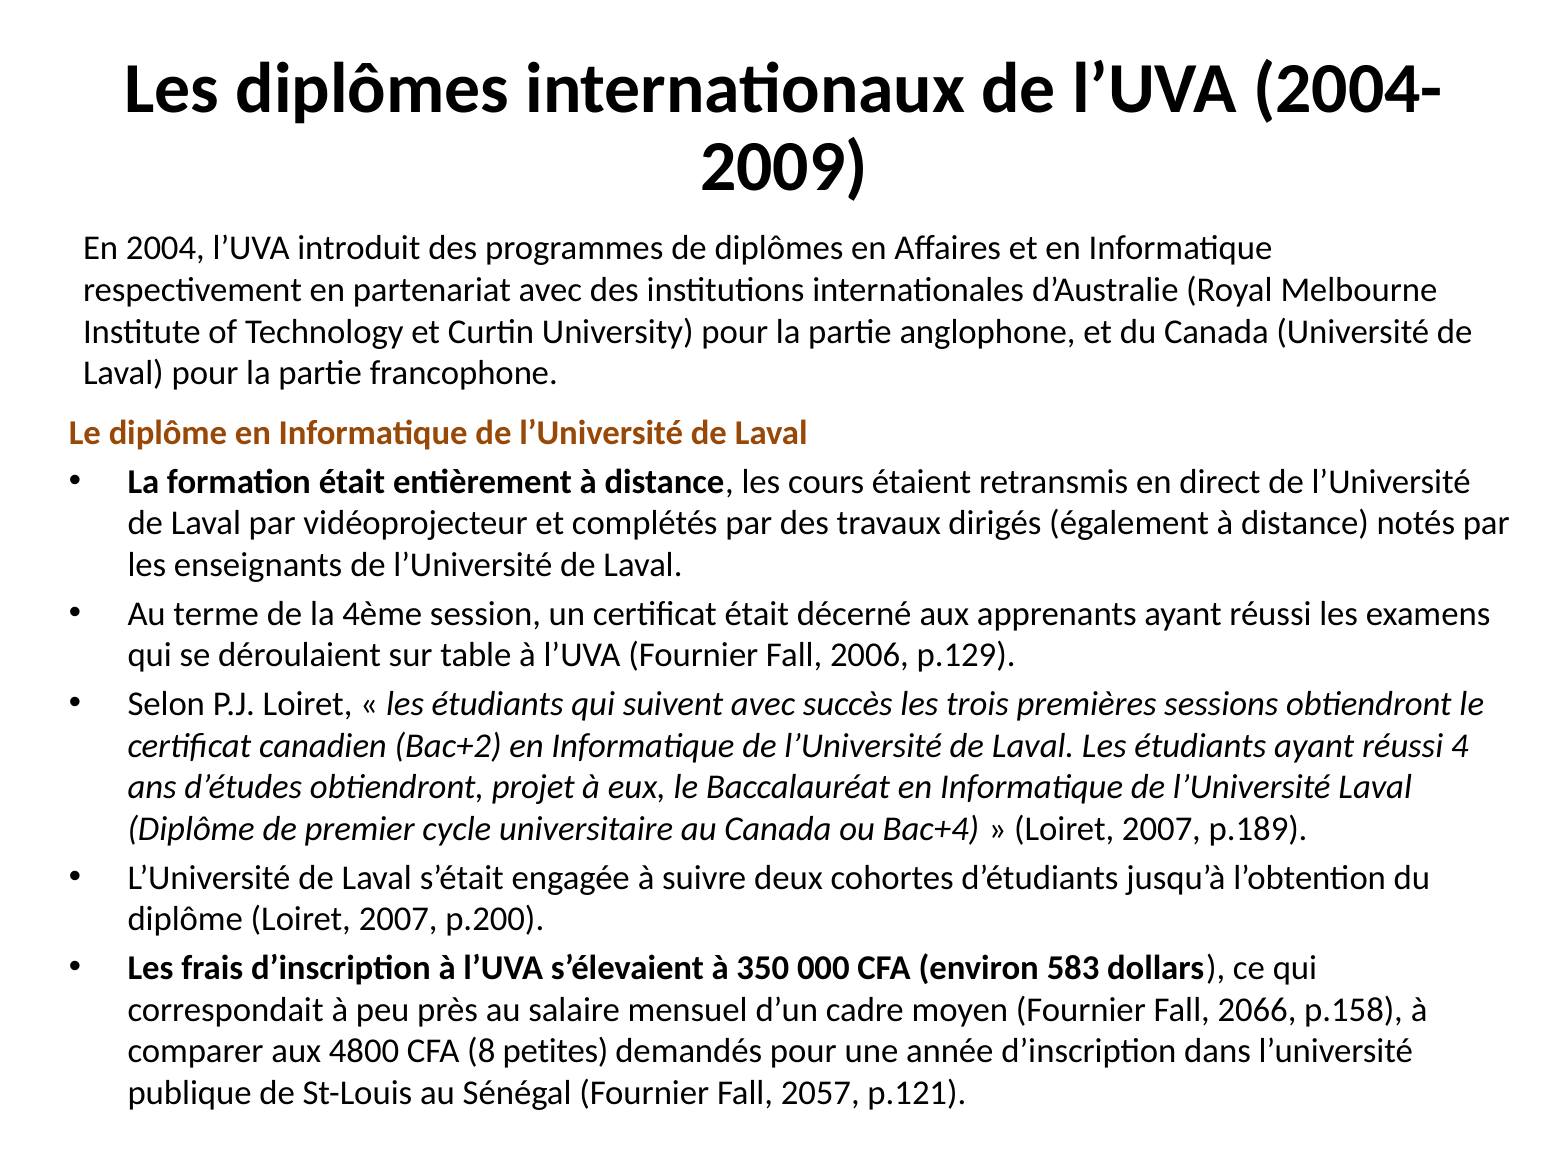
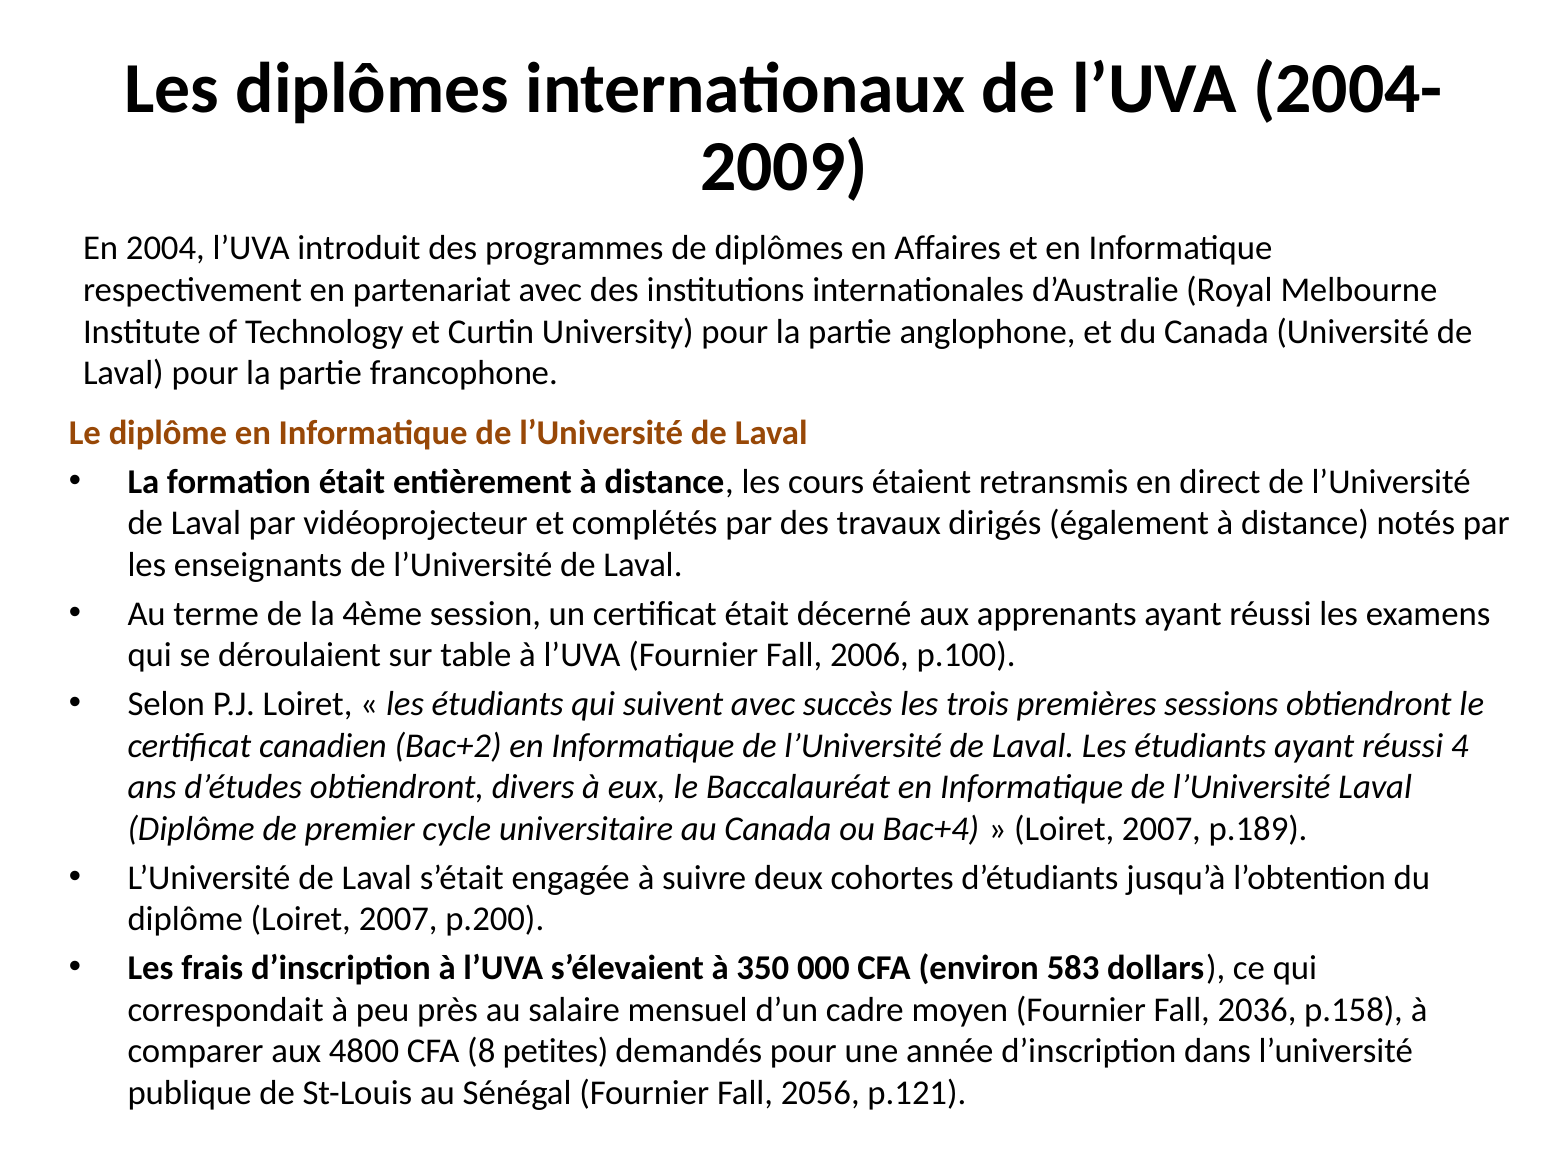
p.129: p.129 -> p.100
projet: projet -> divers
2066: 2066 -> 2036
2057: 2057 -> 2056
